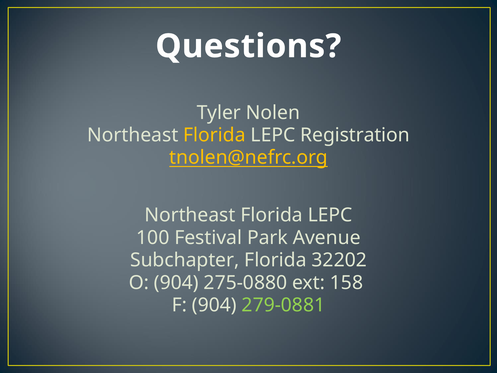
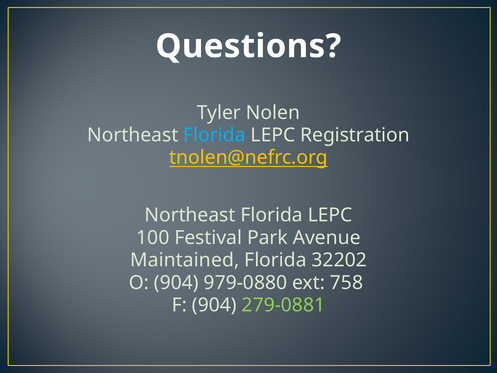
Florida at (214, 135) colour: yellow -> light blue
Subchapter: Subchapter -> Maintained
275-0880: 275-0880 -> 979-0880
158: 158 -> 758
